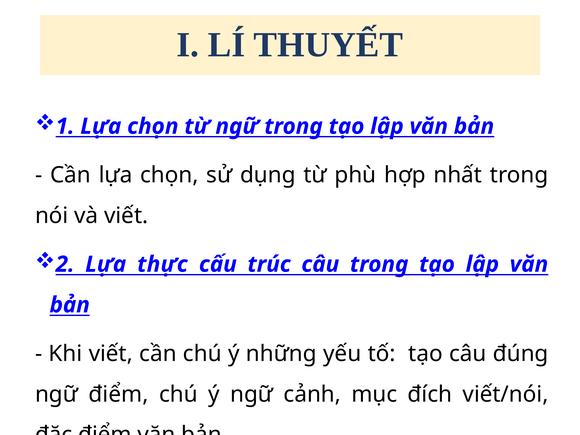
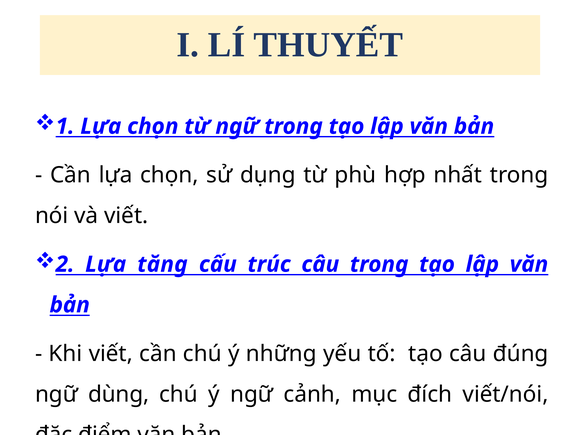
thực: thực -> tăng
ngữ điểm: điểm -> dùng
